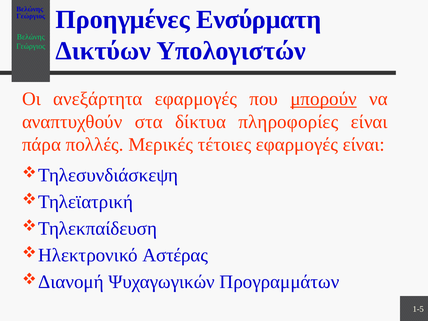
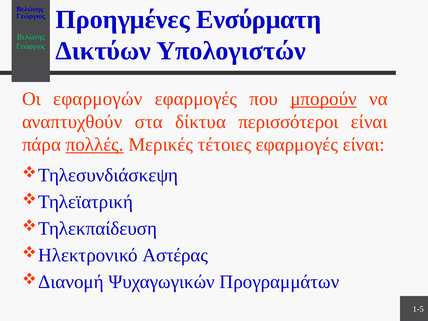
ανεξάρτητα: ανεξάρτητα -> εφαρμογών
πληροφορίες: πληροφορίες -> περισσότεροι
πολλές underline: none -> present
